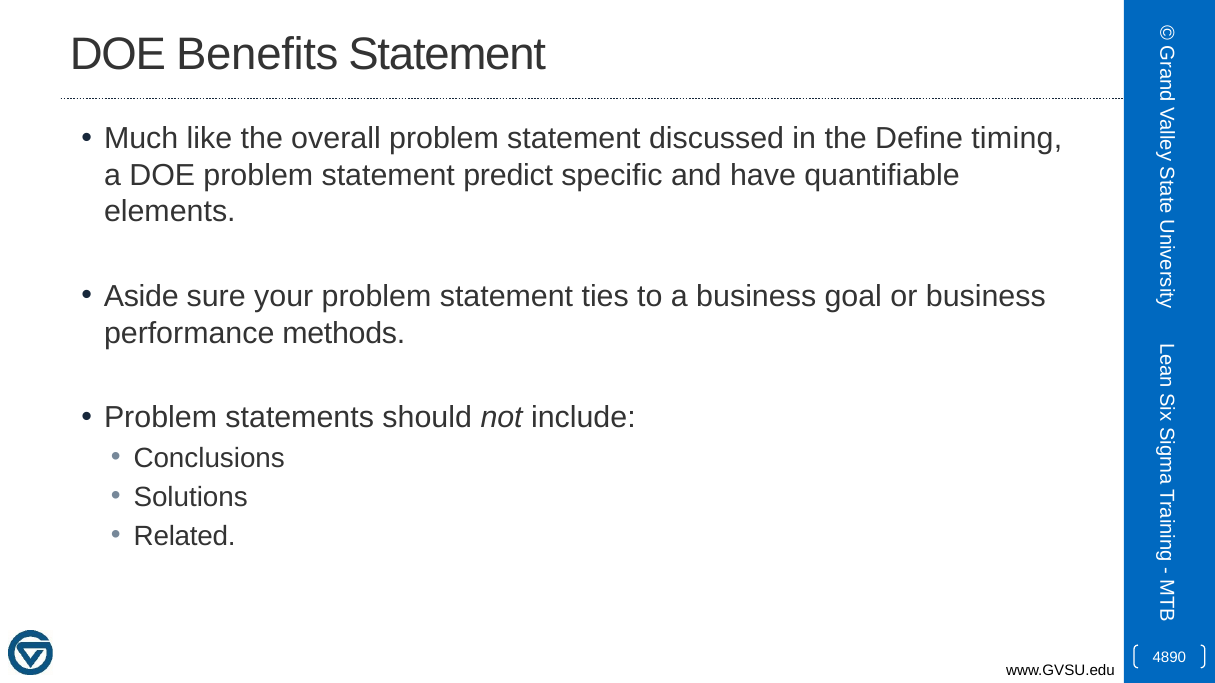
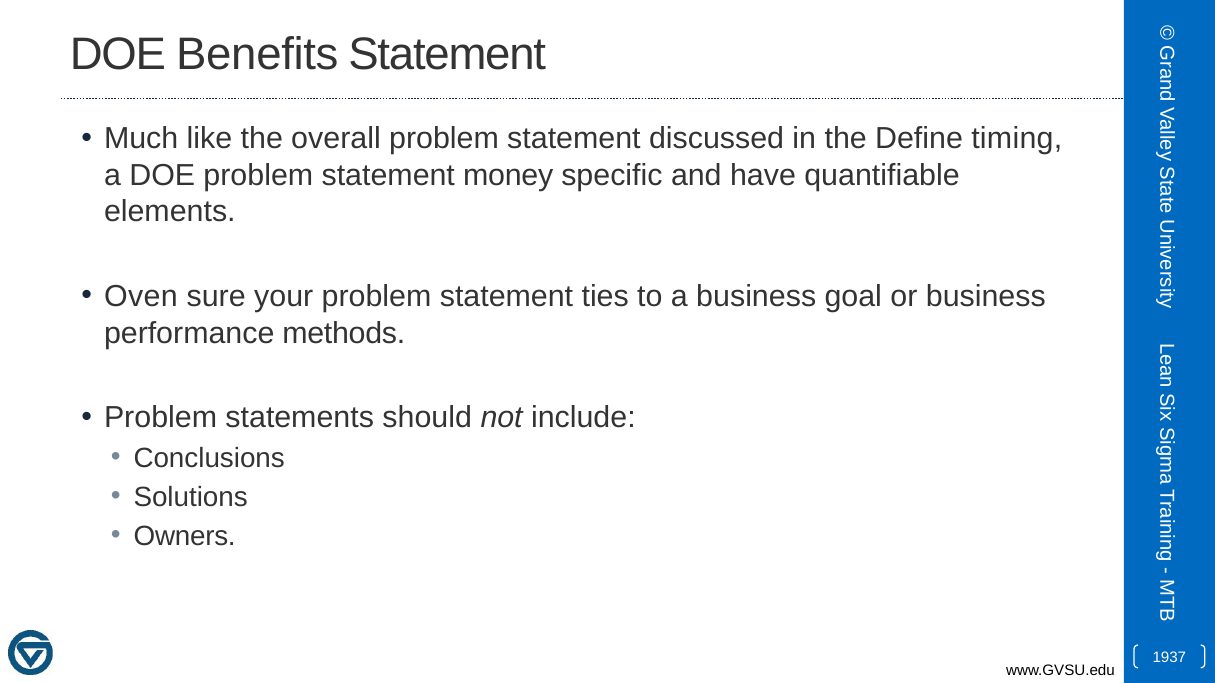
predict: predict -> money
Aside: Aside -> Oven
Related: Related -> Owners
4890: 4890 -> 1937
